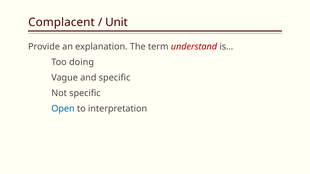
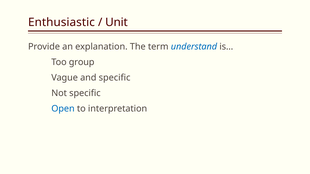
Complacent: Complacent -> Enthusiastic
understand colour: red -> blue
doing: doing -> group
